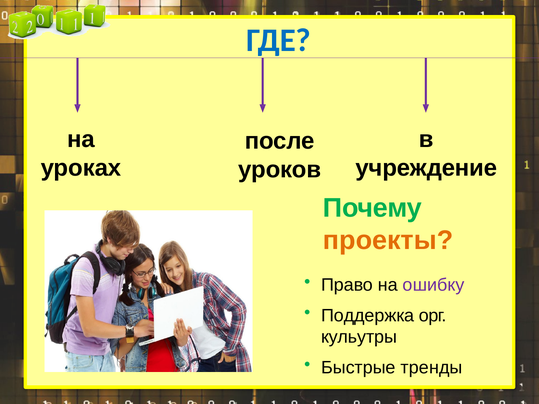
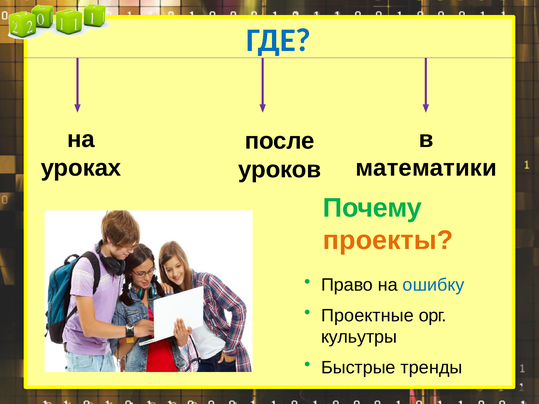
учреждение: учреждение -> математики
ошибку colour: purple -> blue
Поддержка: Поддержка -> Проектные
